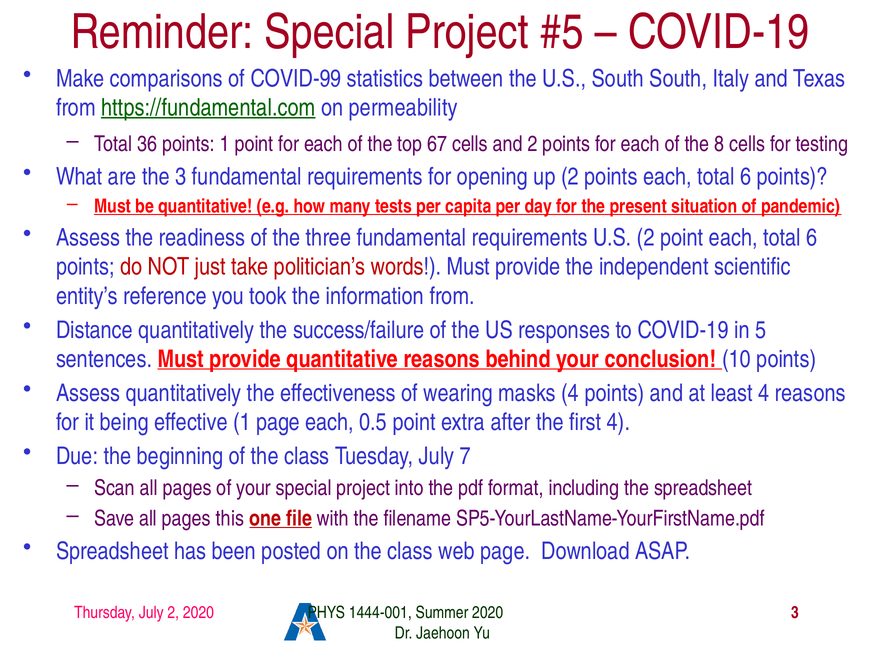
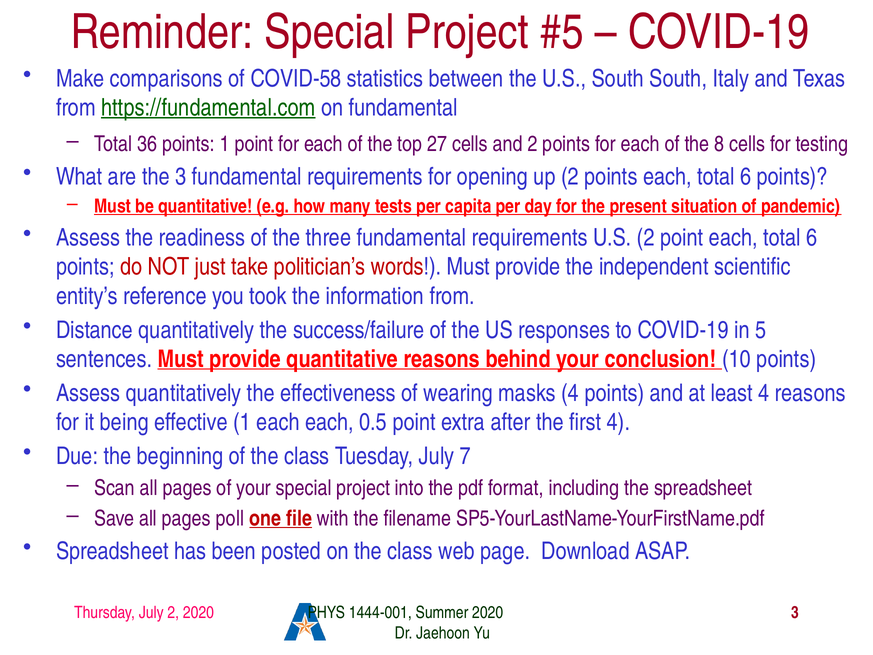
COVID-99: COVID-99 -> COVID-58
on permeability: permeability -> fundamental
67: 67 -> 27
1 page: page -> each
this: this -> poll
